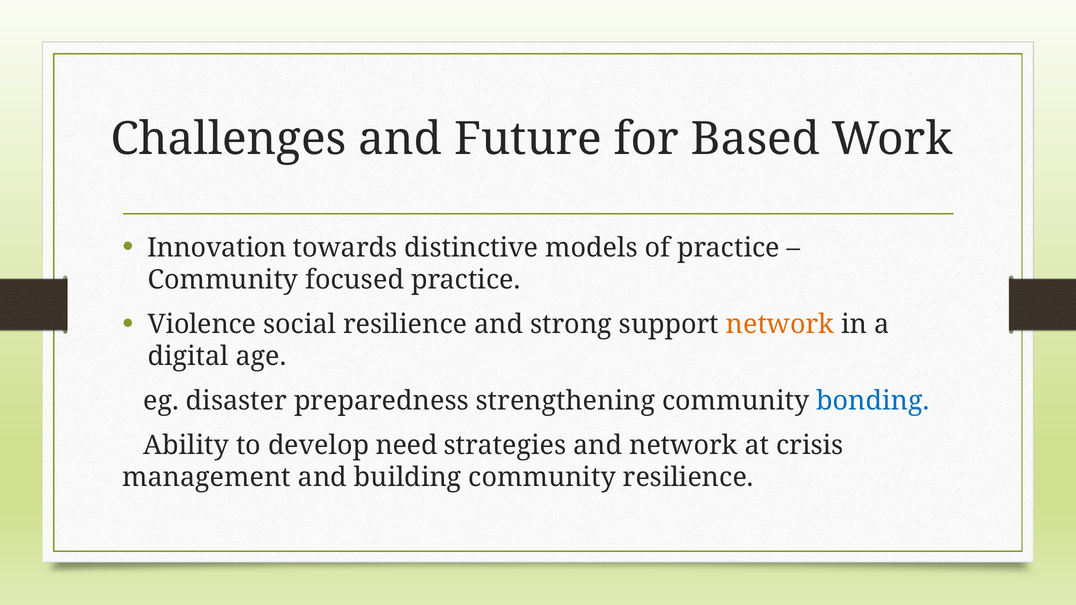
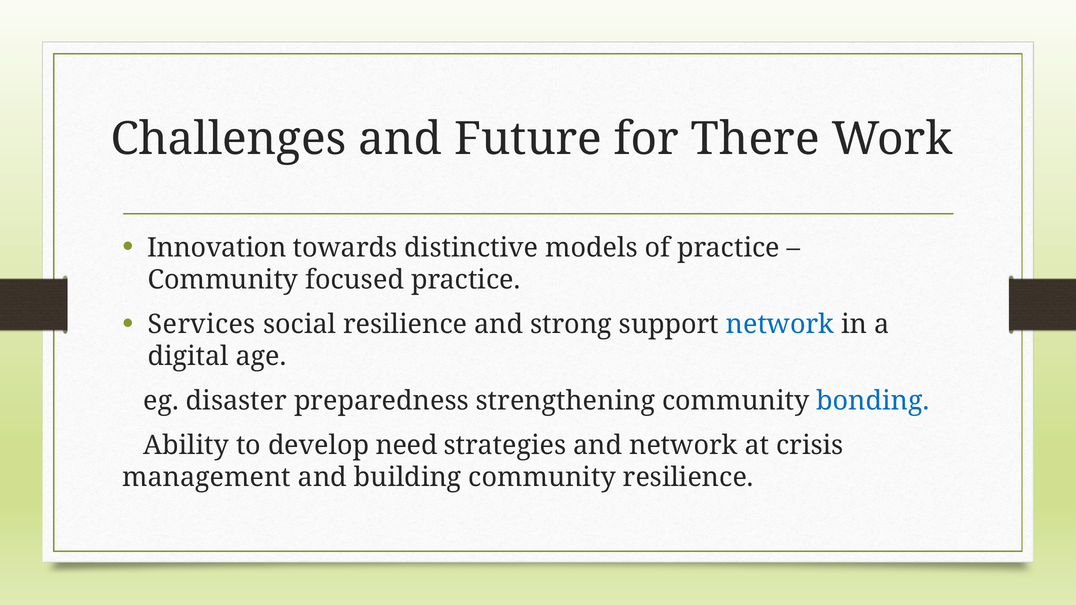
Based: Based -> There
Violence: Violence -> Services
network at (780, 324) colour: orange -> blue
